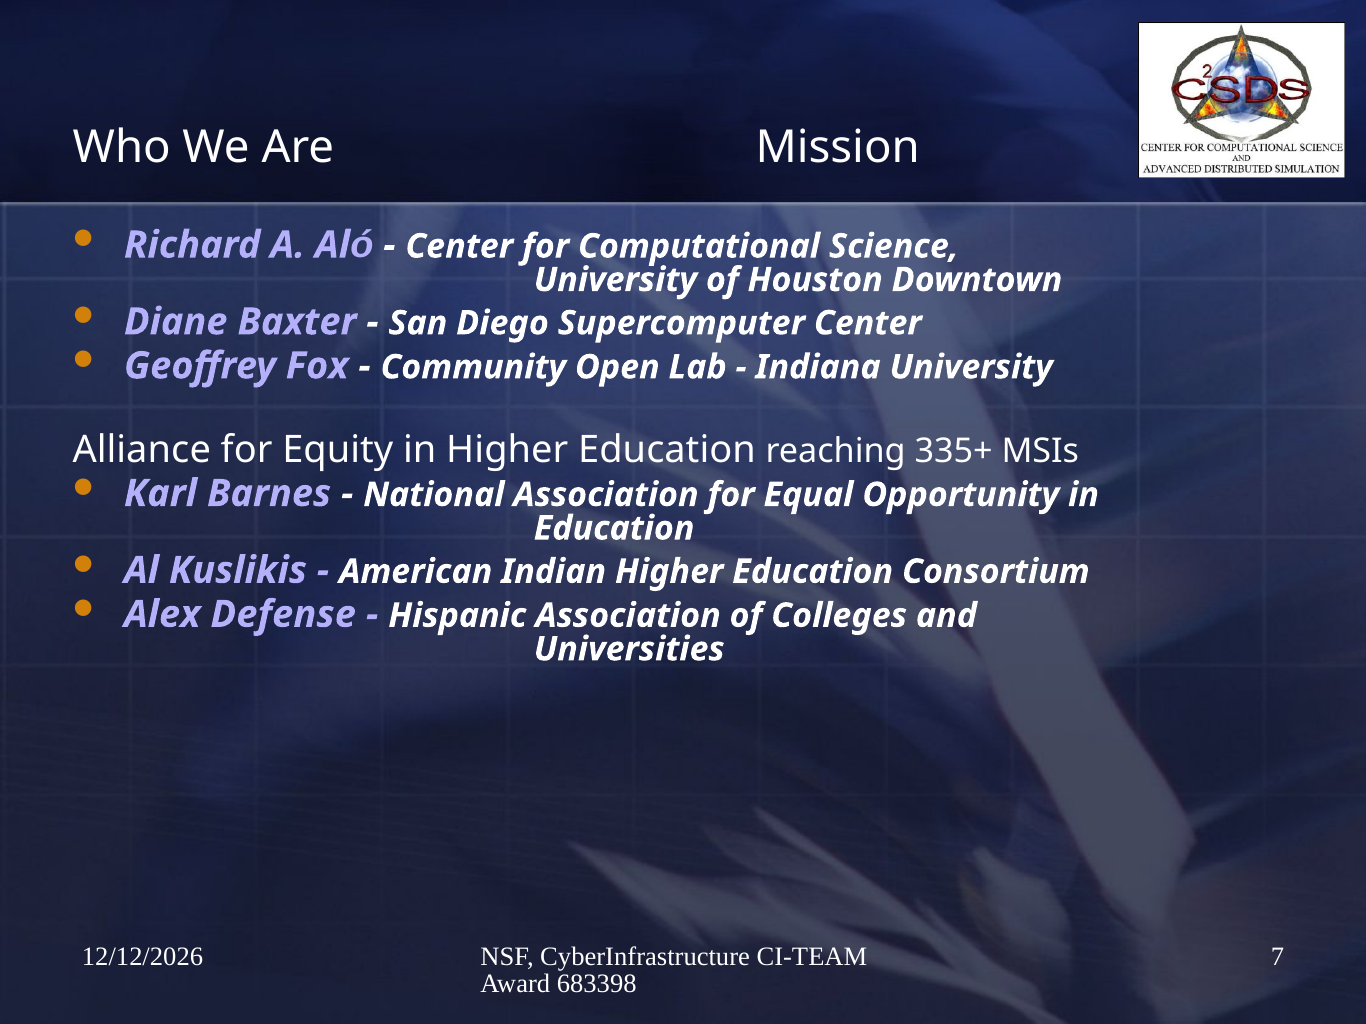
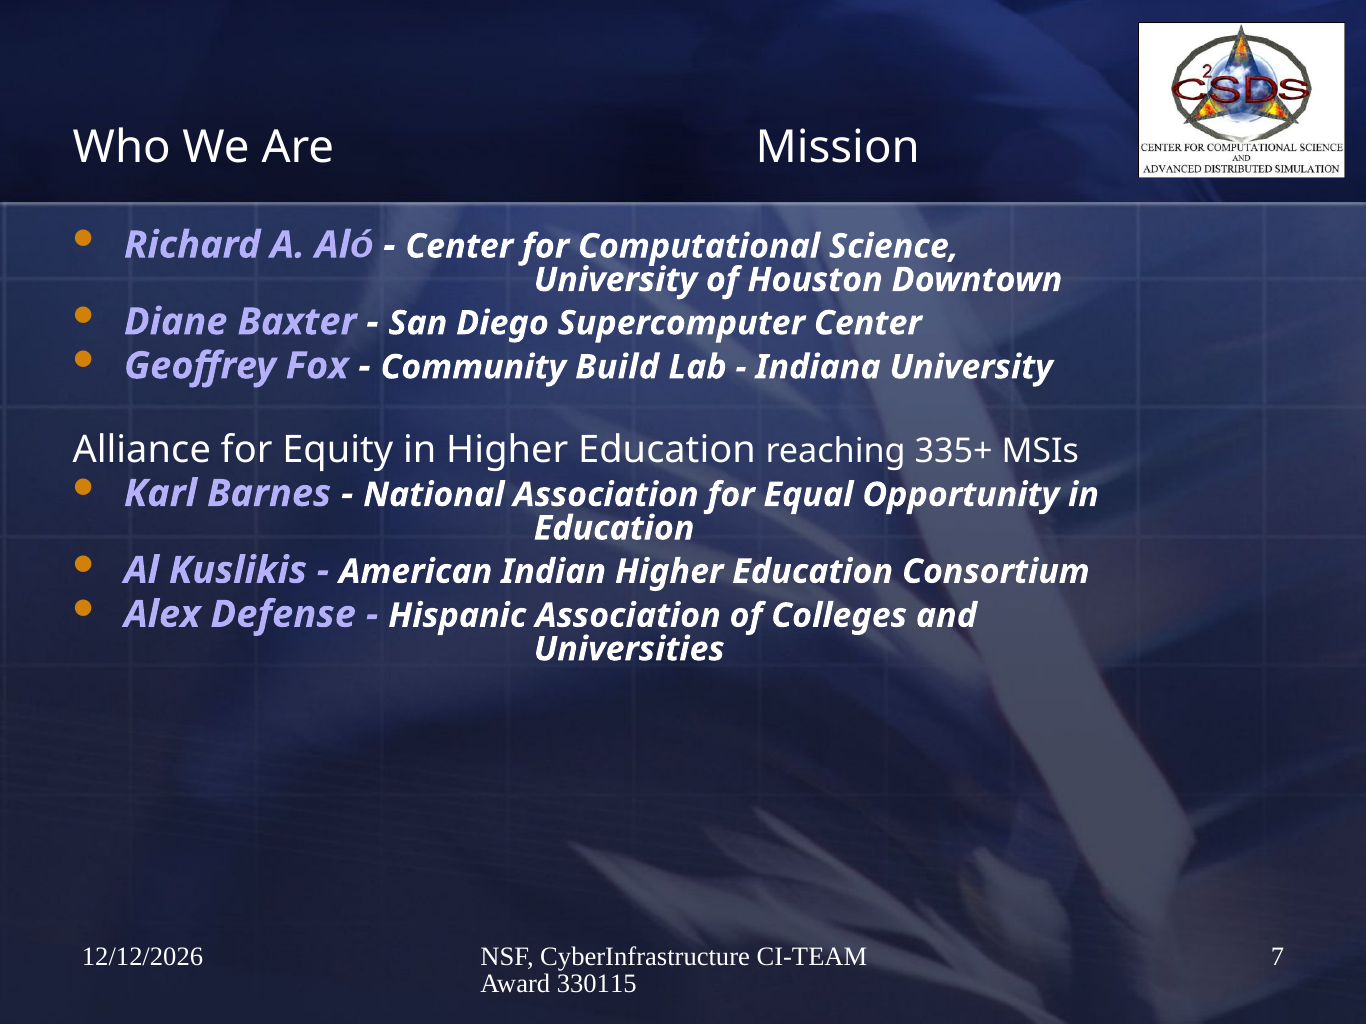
Open: Open -> Build
683398: 683398 -> 330115
